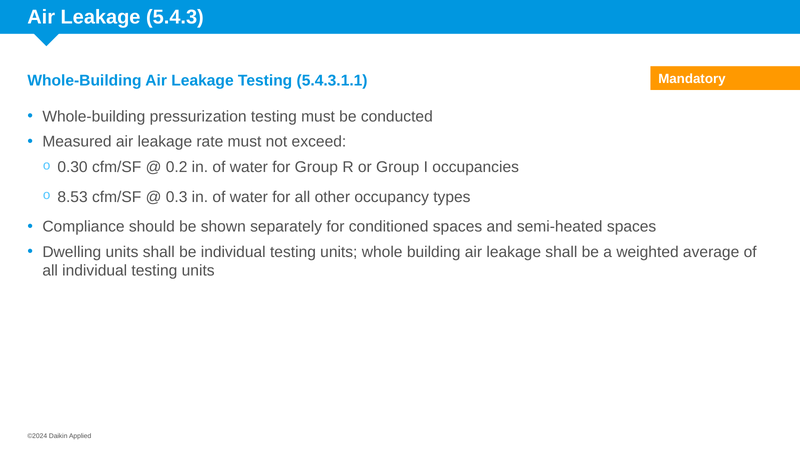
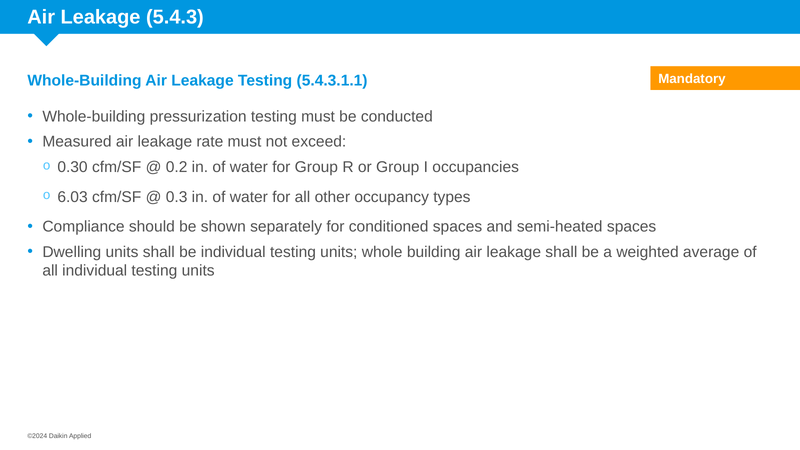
8.53: 8.53 -> 6.03
